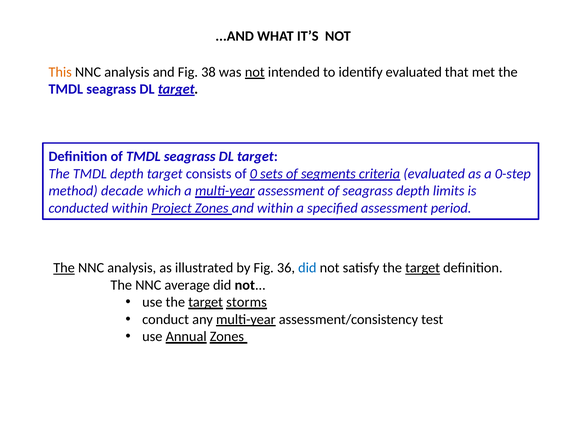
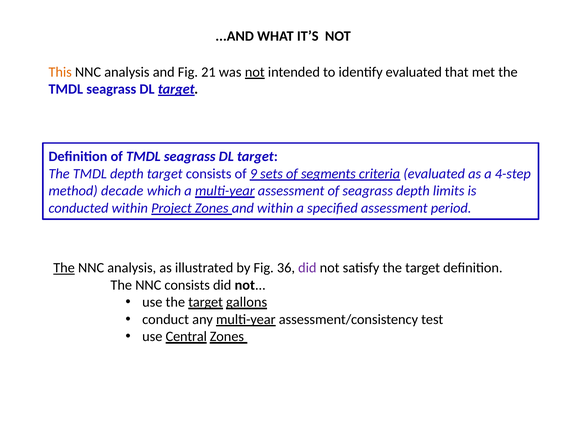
38: 38 -> 21
0: 0 -> 9
0-step: 0-step -> 4-step
did at (307, 268) colour: blue -> purple
target at (423, 268) underline: present -> none
NNC average: average -> consists
storms: storms -> gallons
Annual: Annual -> Central
